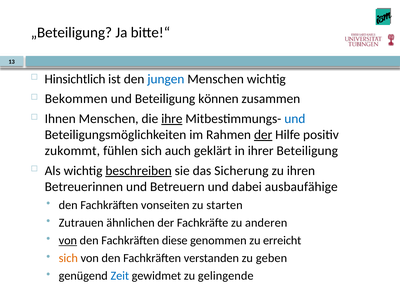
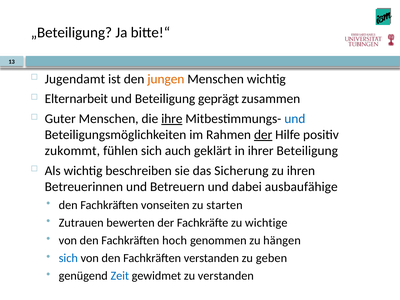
Hinsichtlich: Hinsichtlich -> Jugendamt
jungen colour: blue -> orange
Bekommen: Bekommen -> Elternarbeit
können: können -> geprägt
Ihnen: Ihnen -> Guter
beschreiben underline: present -> none
ähnlichen: ähnlichen -> bewerten
anderen: anderen -> wichtige
von at (68, 240) underline: present -> none
diese: diese -> hoch
erreicht: erreicht -> hängen
sich at (68, 258) colour: orange -> blue
zu gelingende: gelingende -> verstanden
